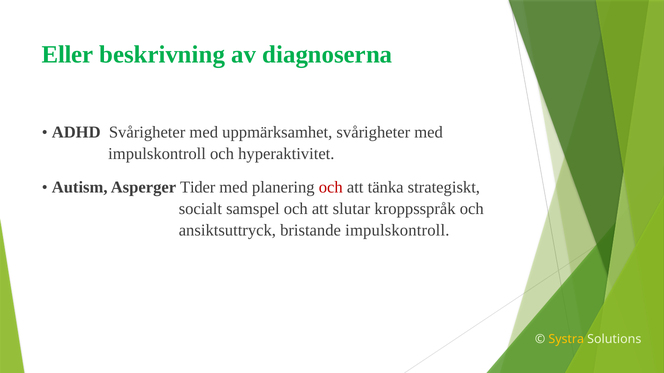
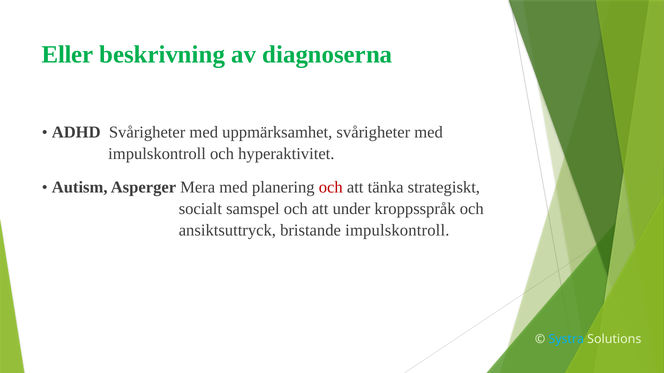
Tider: Tider -> Mera
slutar: slutar -> under
Systra colour: yellow -> light blue
